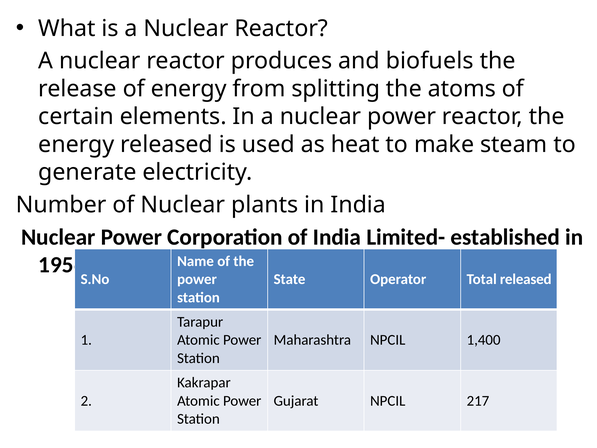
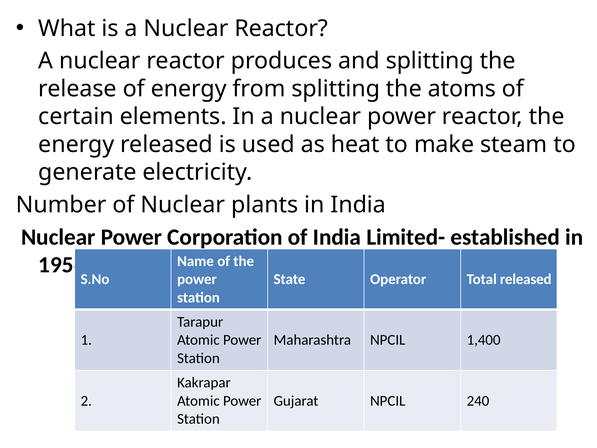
and biofuels: biofuels -> splitting
217: 217 -> 240
